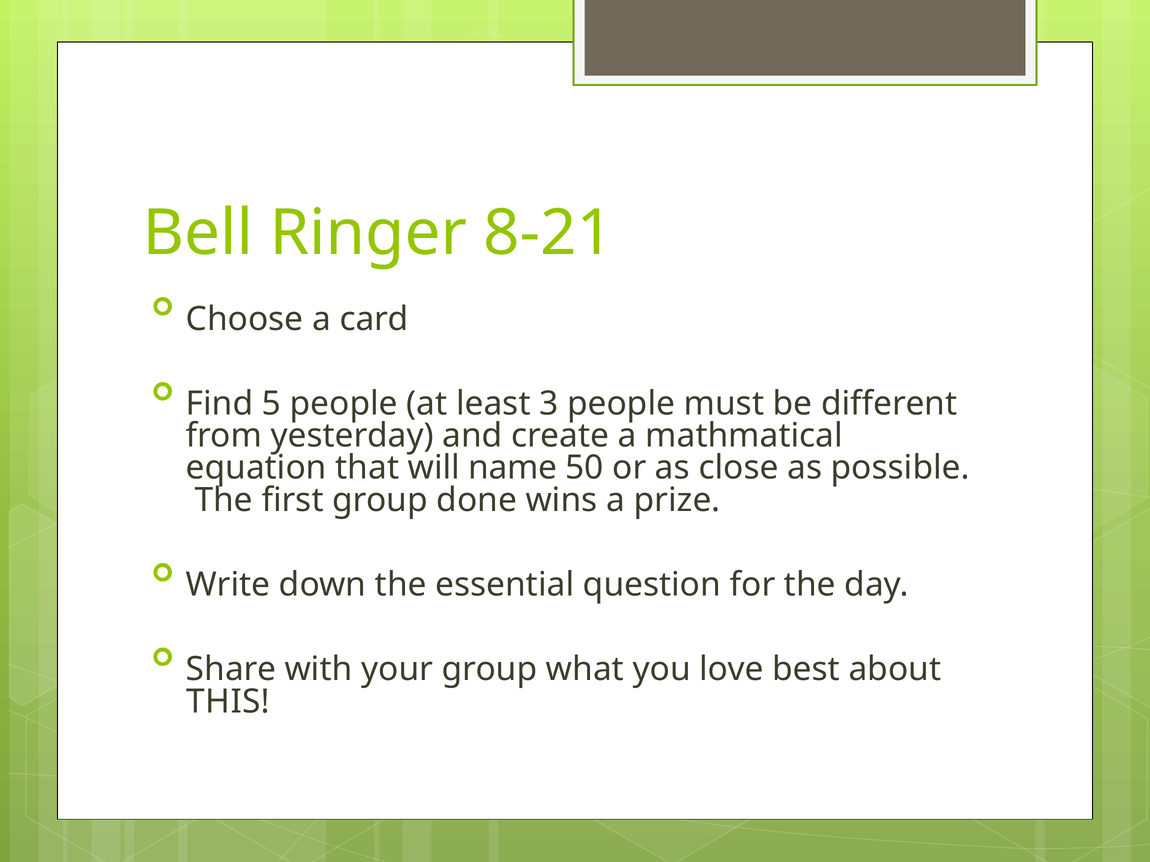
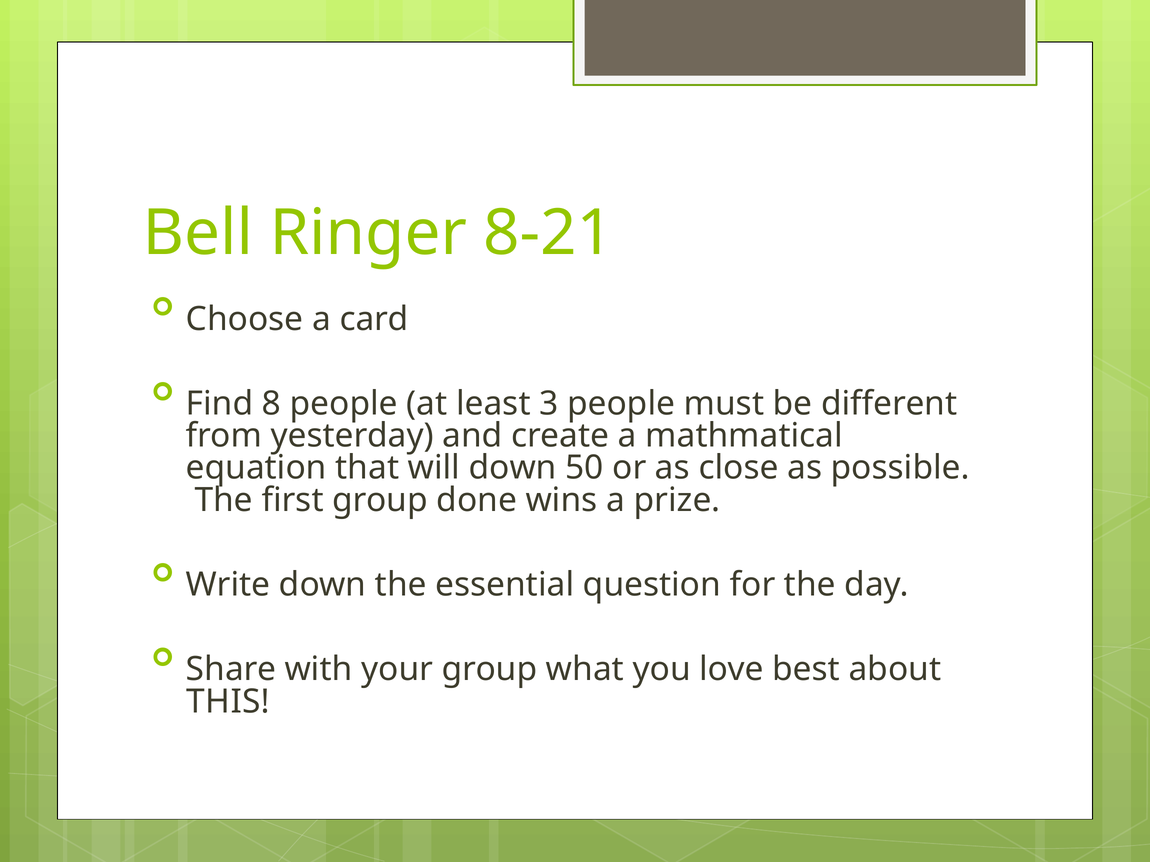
5: 5 -> 8
will name: name -> down
